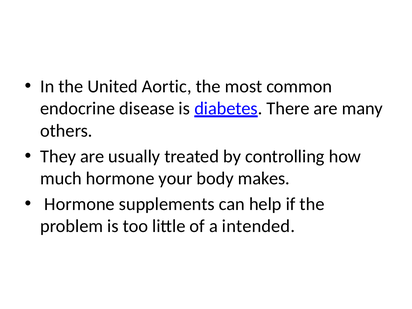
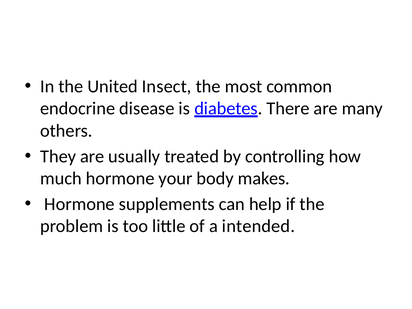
Aortic: Aortic -> Insect
